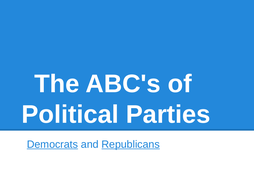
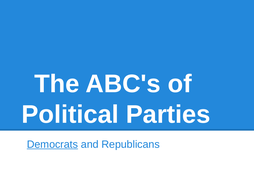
Republicans underline: present -> none
